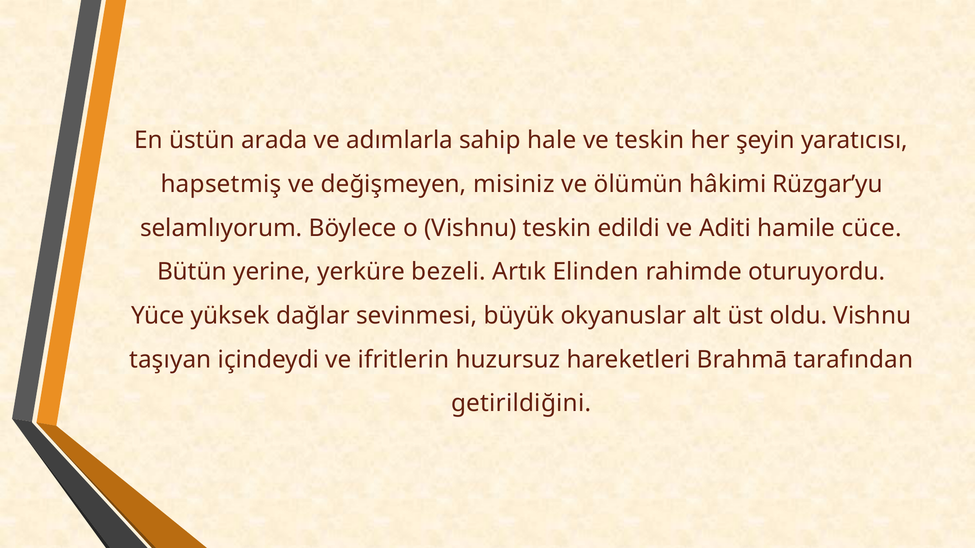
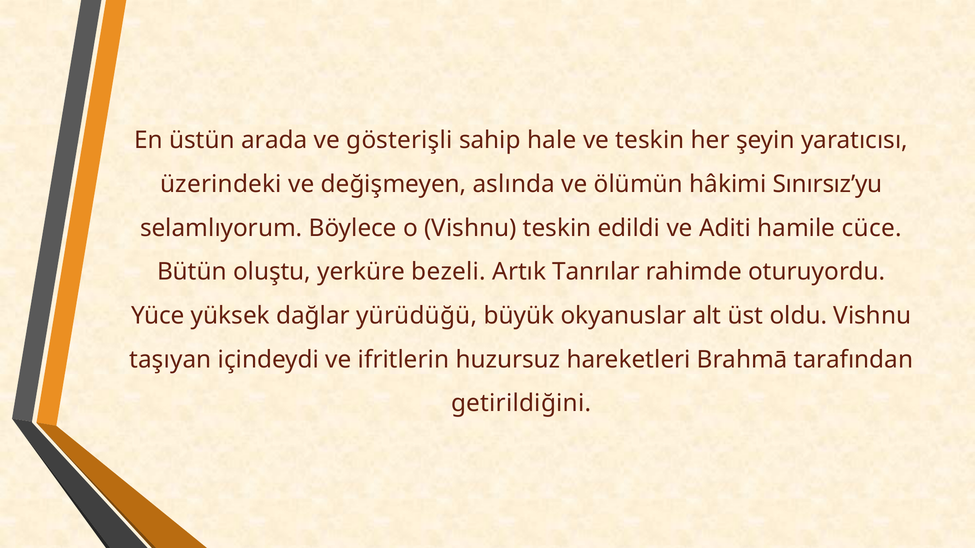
adımlarla: adımlarla -> gösterişli
hapsetmiş: hapsetmiş -> üzerindeki
misiniz: misiniz -> aslında
Rüzgar’yu: Rüzgar’yu -> Sınırsız’yu
yerine: yerine -> oluştu
Elinden: Elinden -> Tanrılar
sevinmesi: sevinmesi -> yürüdüğü
